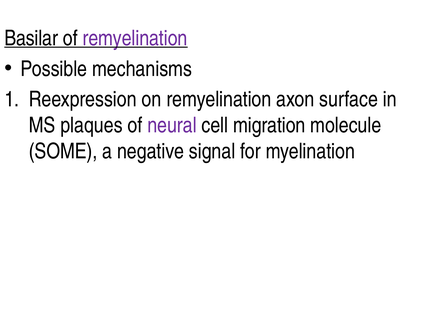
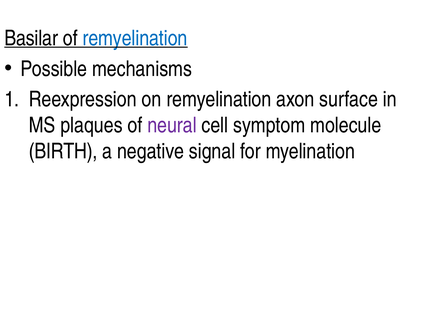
remyelination at (135, 38) colour: purple -> blue
migration: migration -> symptom
SOME: SOME -> BIRTH
